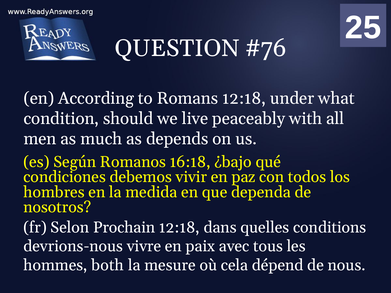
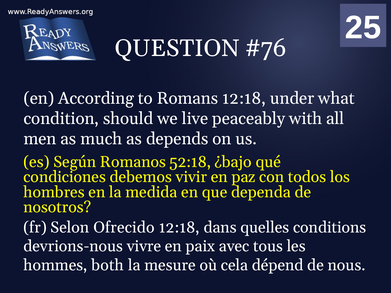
16:18: 16:18 -> 52:18
Prochain: Prochain -> Ofrecido
